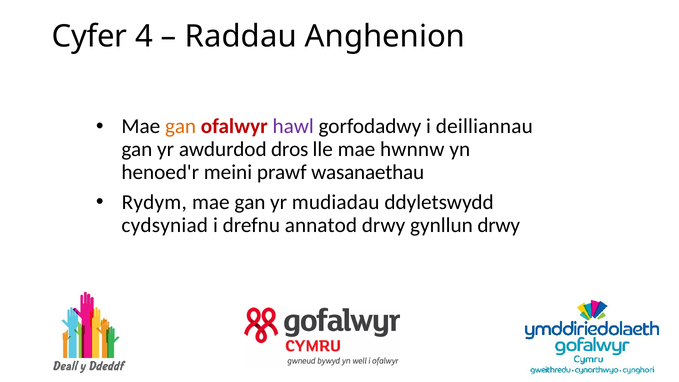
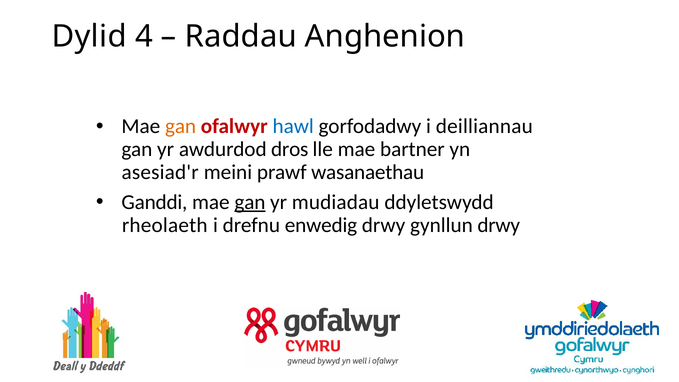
Cyfer: Cyfer -> Dylid
hawl colour: purple -> blue
hwnnw: hwnnw -> bartner
henoed'r: henoed'r -> asesiad'r
Rydym: Rydym -> Ganddi
gan at (250, 202) underline: none -> present
cydsyniad: cydsyniad -> rheolaeth
annatod: annatod -> enwedig
